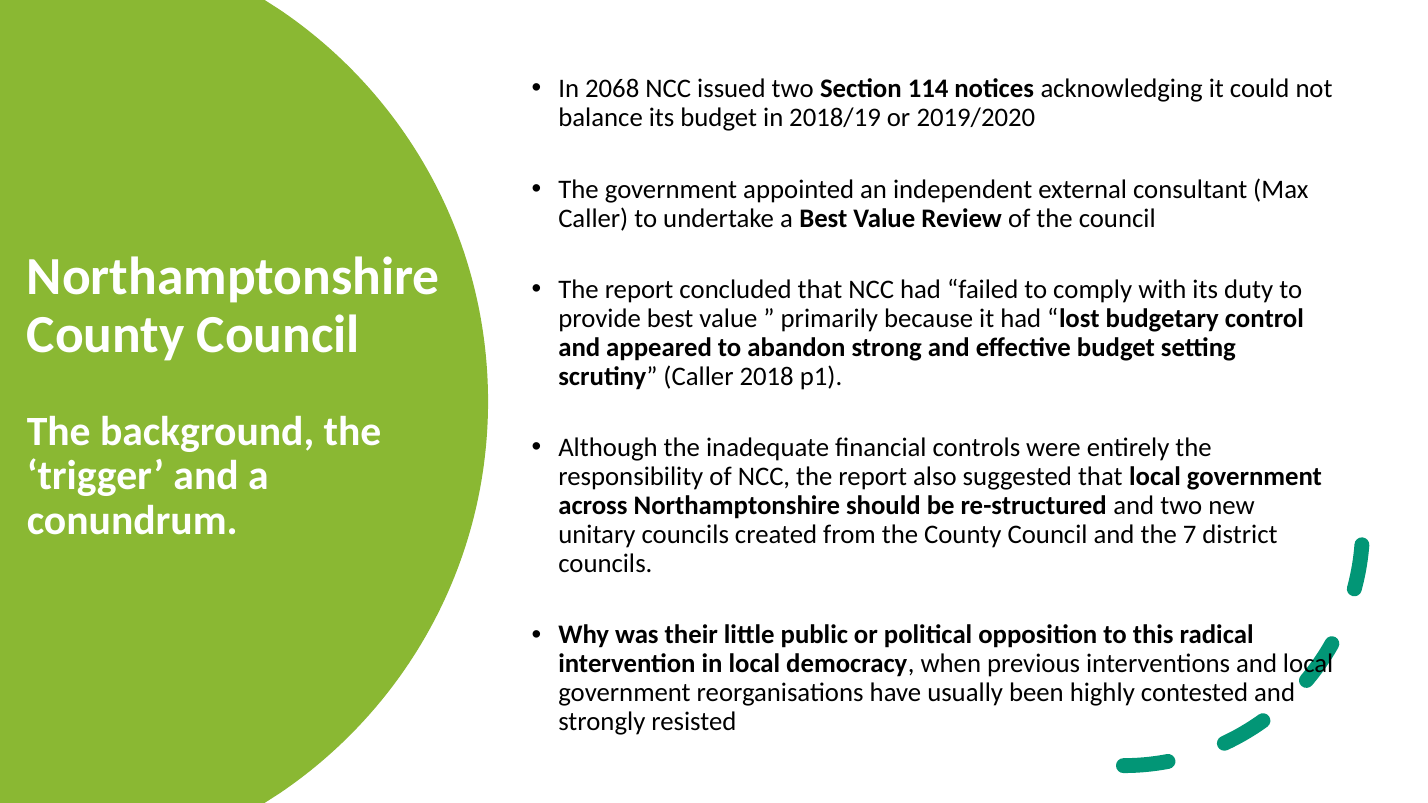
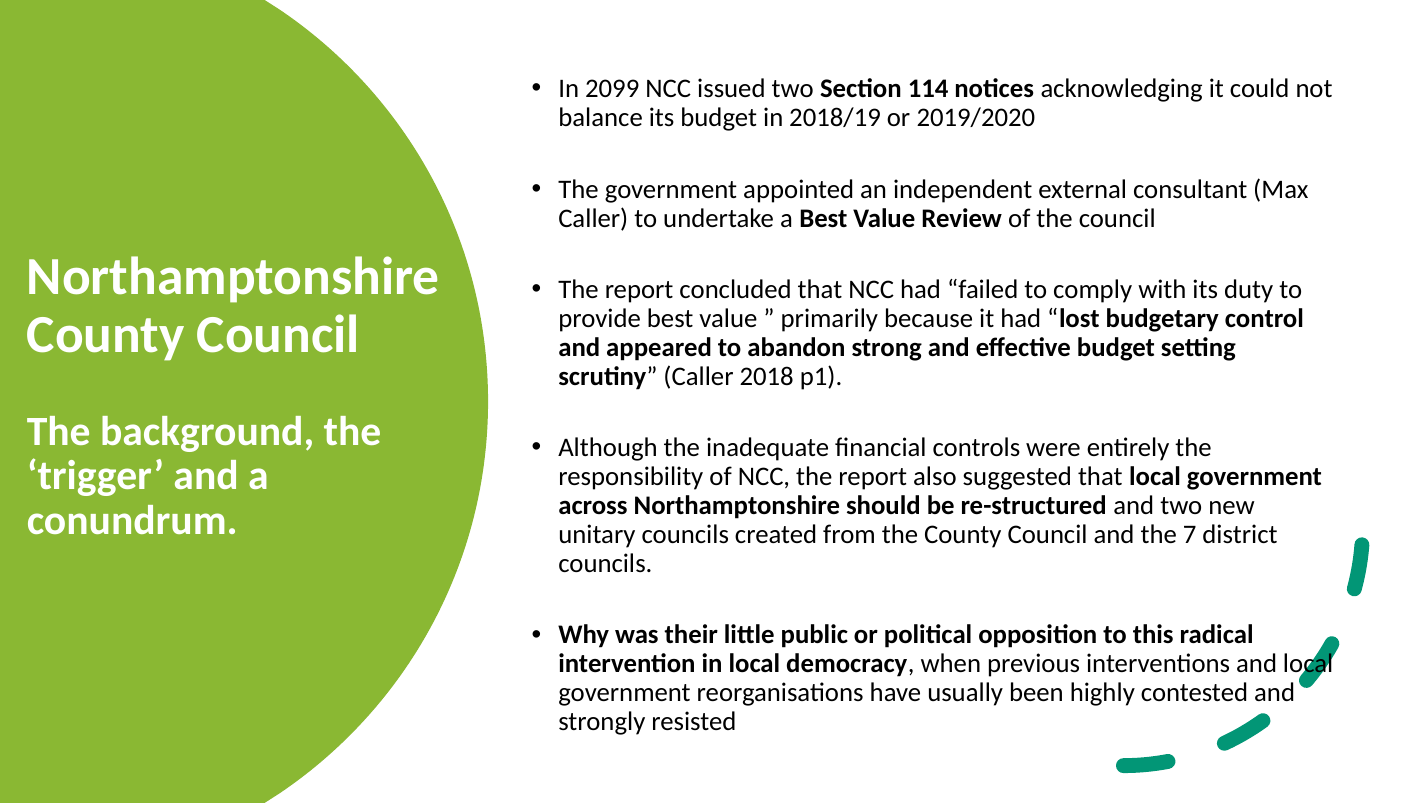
2068: 2068 -> 2099
